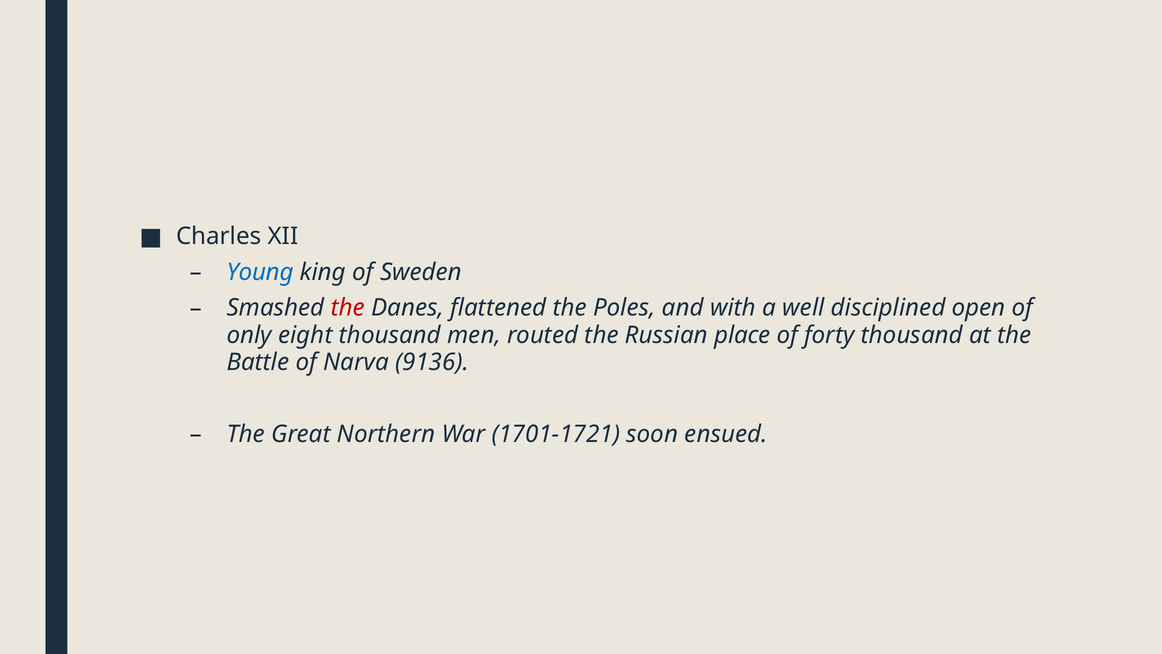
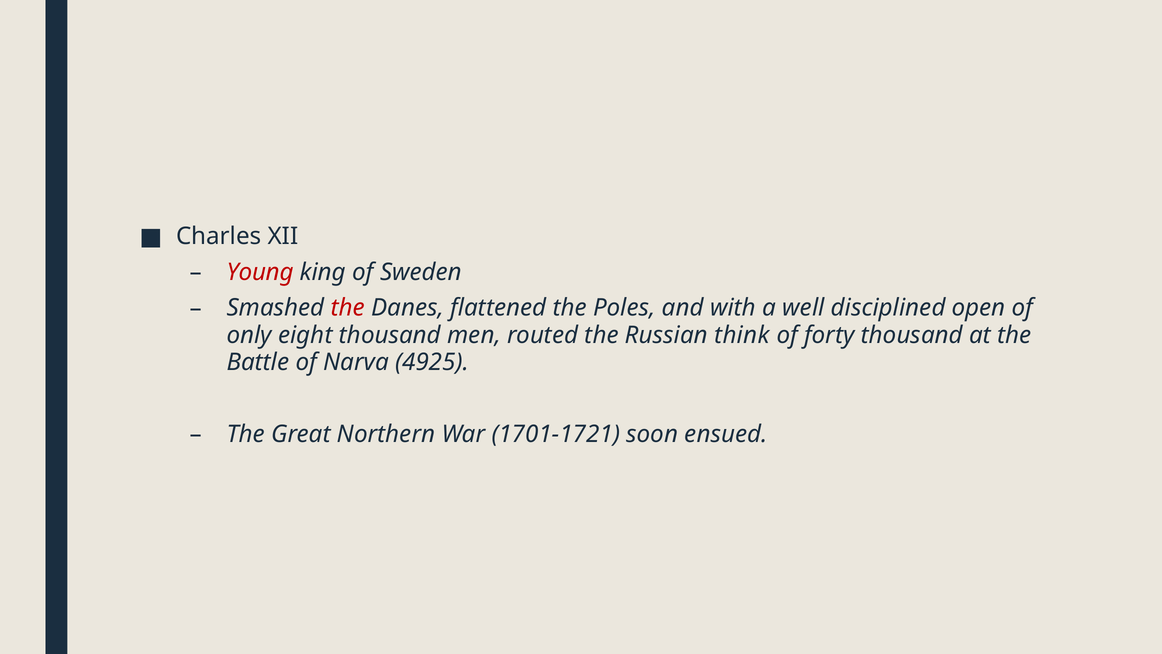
Young colour: blue -> red
place: place -> think
9136: 9136 -> 4925
